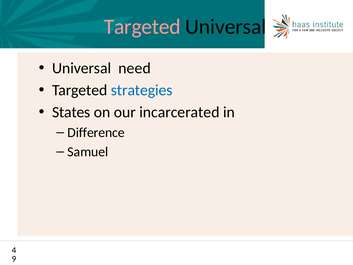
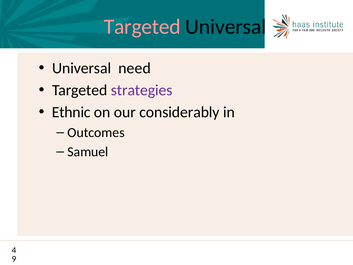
strategies colour: blue -> purple
States: States -> Ethnic
incarcerated: incarcerated -> considerably
Difference: Difference -> Outcomes
